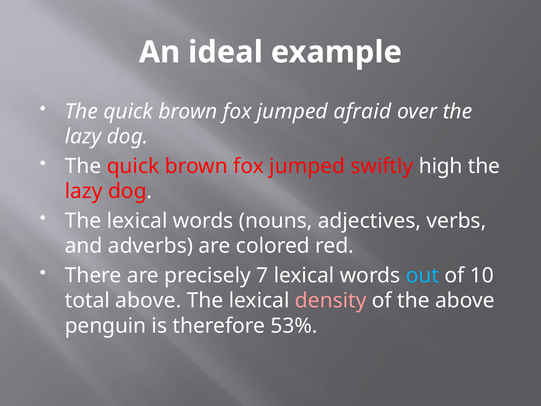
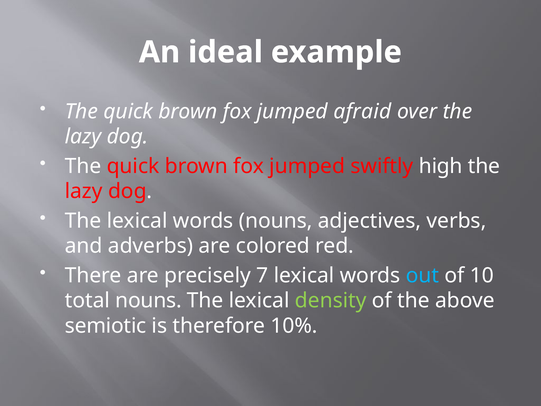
total above: above -> nouns
density colour: pink -> light green
penguin: penguin -> semiotic
53%: 53% -> 10%
